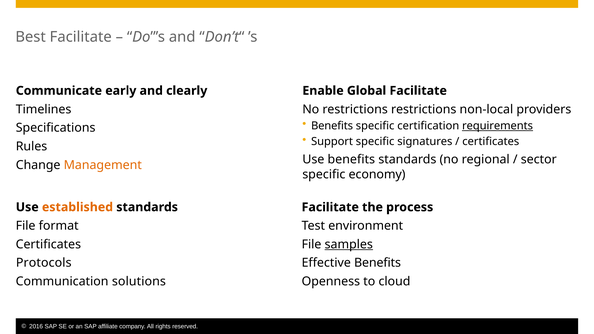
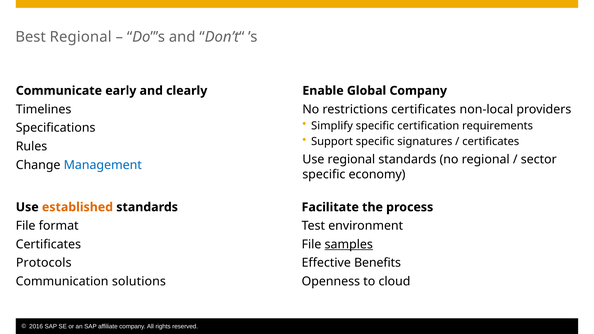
Best Facilitate: Facilitate -> Regional
Global Facilitate: Facilitate -> Company
restrictions restrictions: restrictions -> certificates
Benefits at (332, 126): Benefits -> Simplify
requirements underline: present -> none
Use benefits: benefits -> regional
Management colour: orange -> blue
